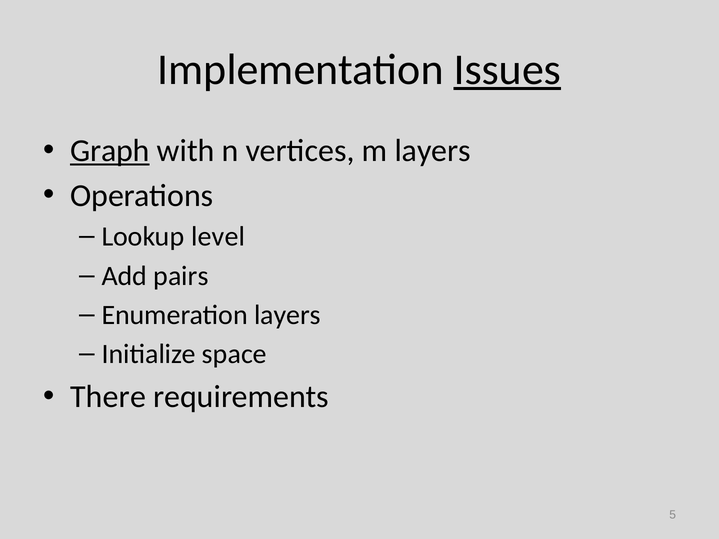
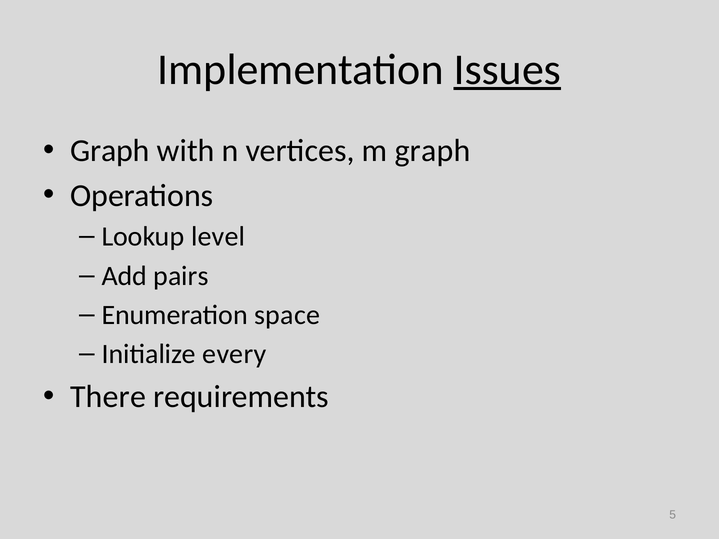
Graph at (110, 151) underline: present -> none
m layers: layers -> graph
Enumeration layers: layers -> space
space: space -> every
